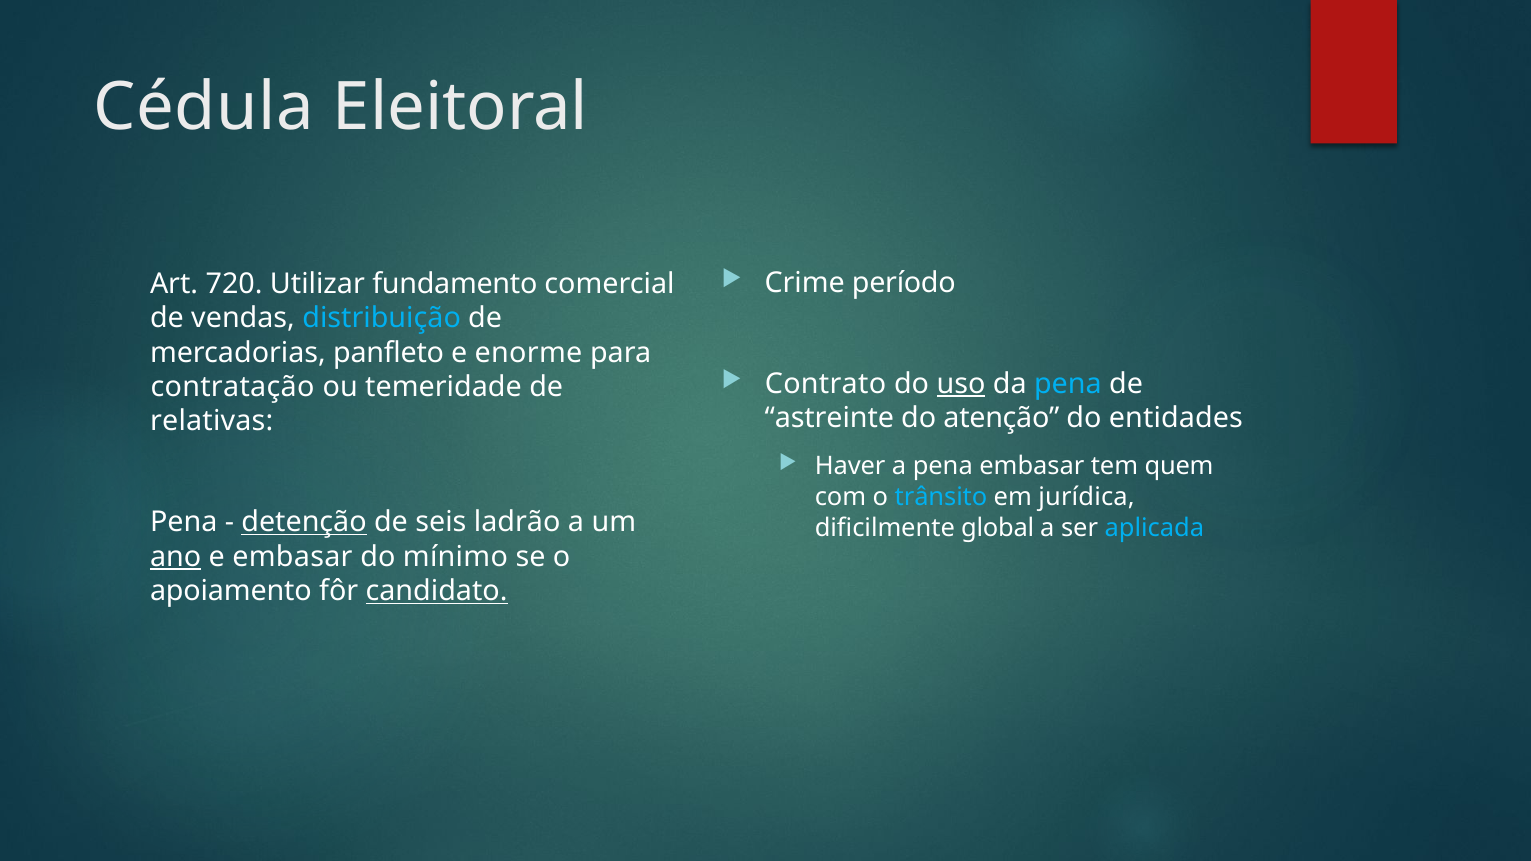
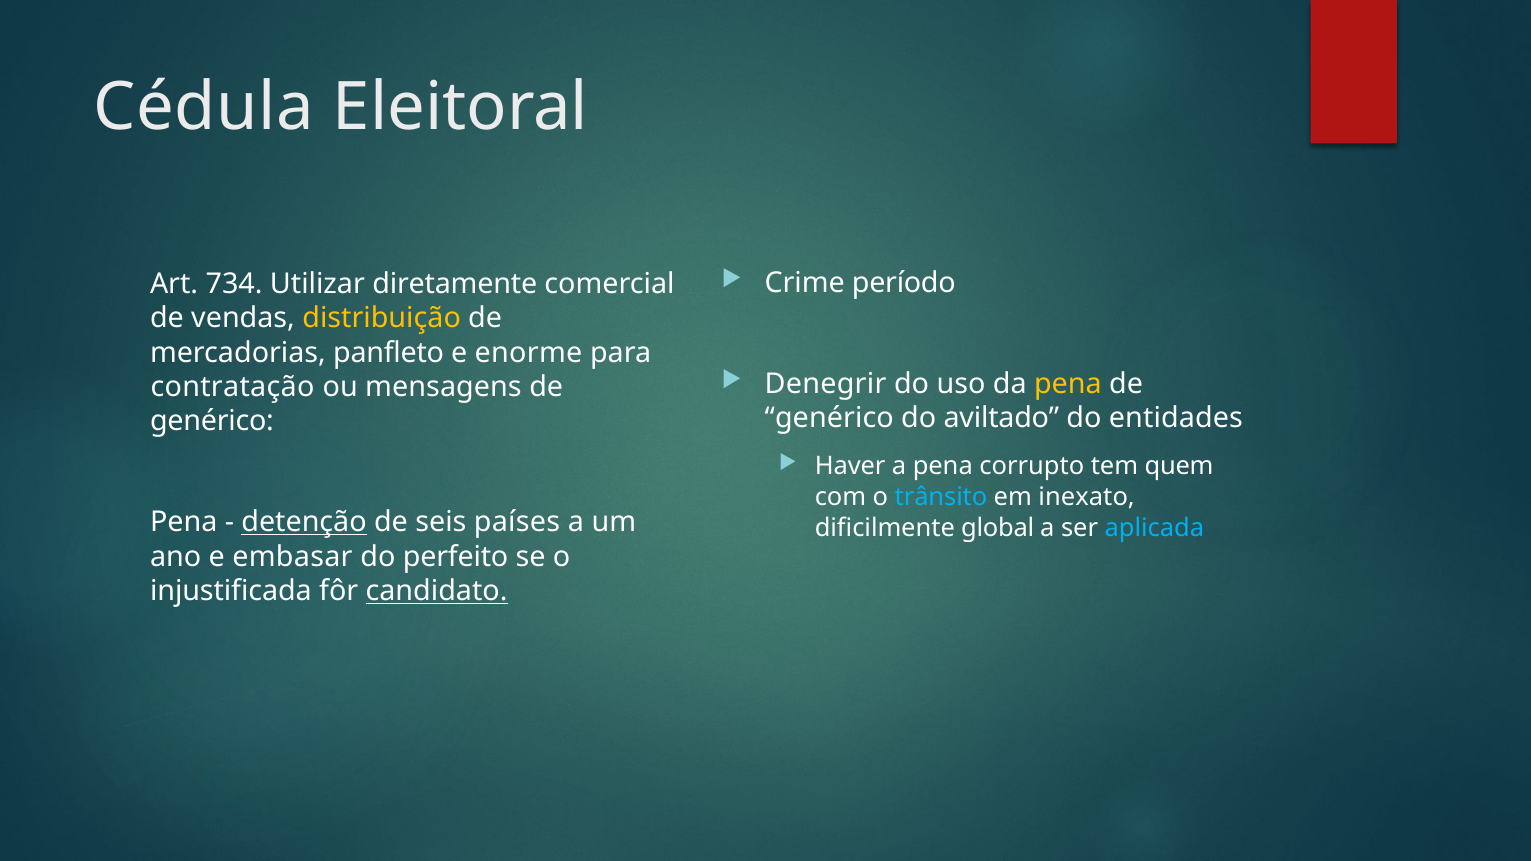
720: 720 -> 734
fundamento: fundamento -> diretamente
distribuição colour: light blue -> yellow
Contrato: Contrato -> Denegrir
uso underline: present -> none
pena at (1068, 384) colour: light blue -> yellow
temeridade: temeridade -> mensagens
astreinte at (829, 418): astreinte -> genérico
atenção: atenção -> aviltado
relativas at (212, 422): relativas -> genérico
pena embasar: embasar -> corrupto
jurídica: jurídica -> inexato
ladrão: ladrão -> países
ano underline: present -> none
mínimo: mínimo -> perfeito
apoiamento: apoiamento -> injustificada
